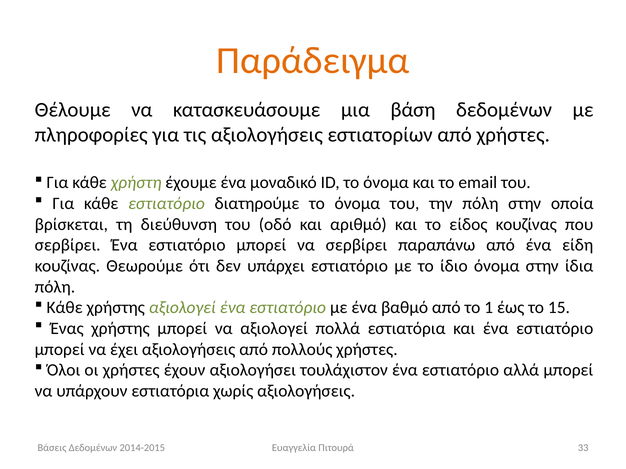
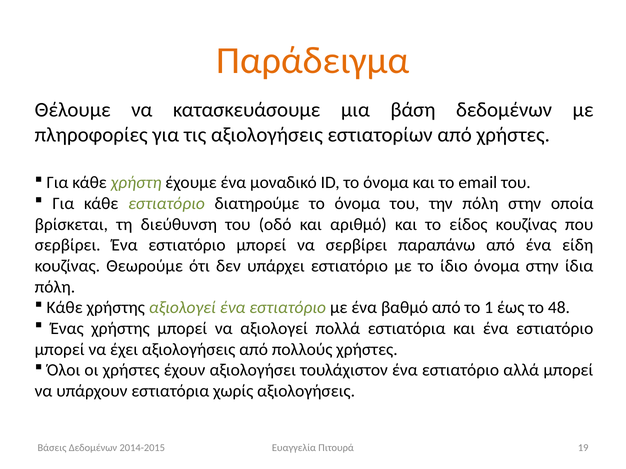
15: 15 -> 48
33: 33 -> 19
